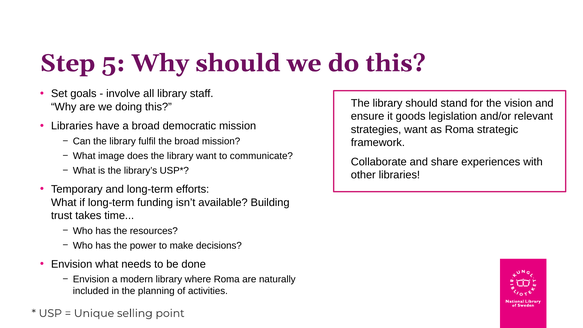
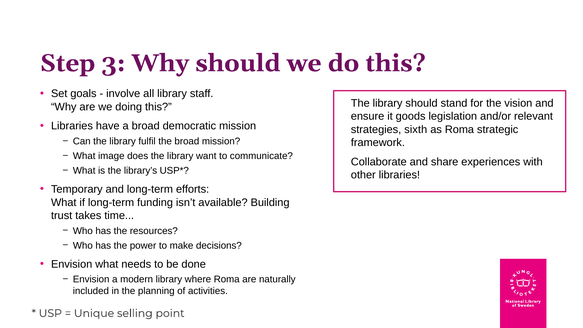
5: 5 -> 3
strategies want: want -> sixth
